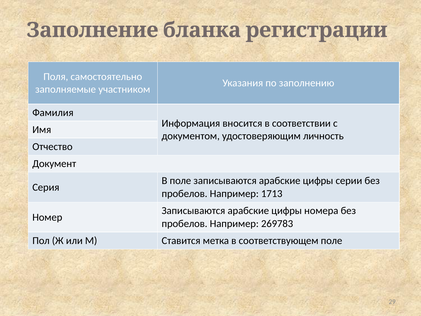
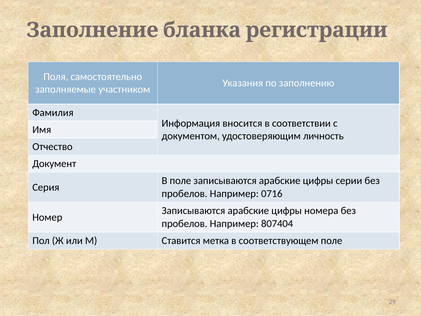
1713: 1713 -> 0716
269783: 269783 -> 807404
